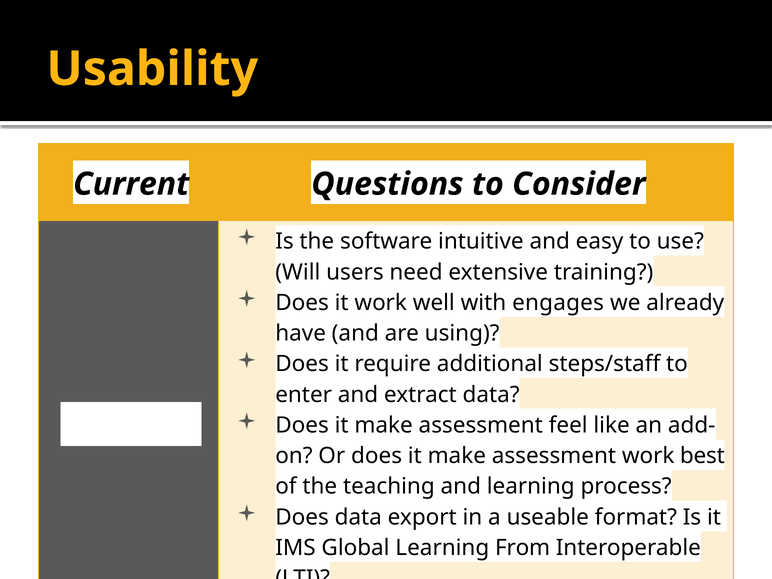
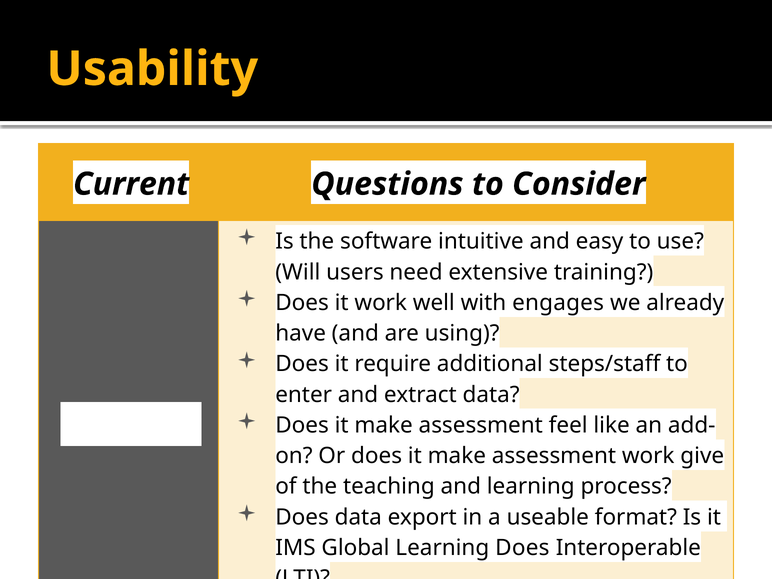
best: best -> give
Learning From: From -> Does
